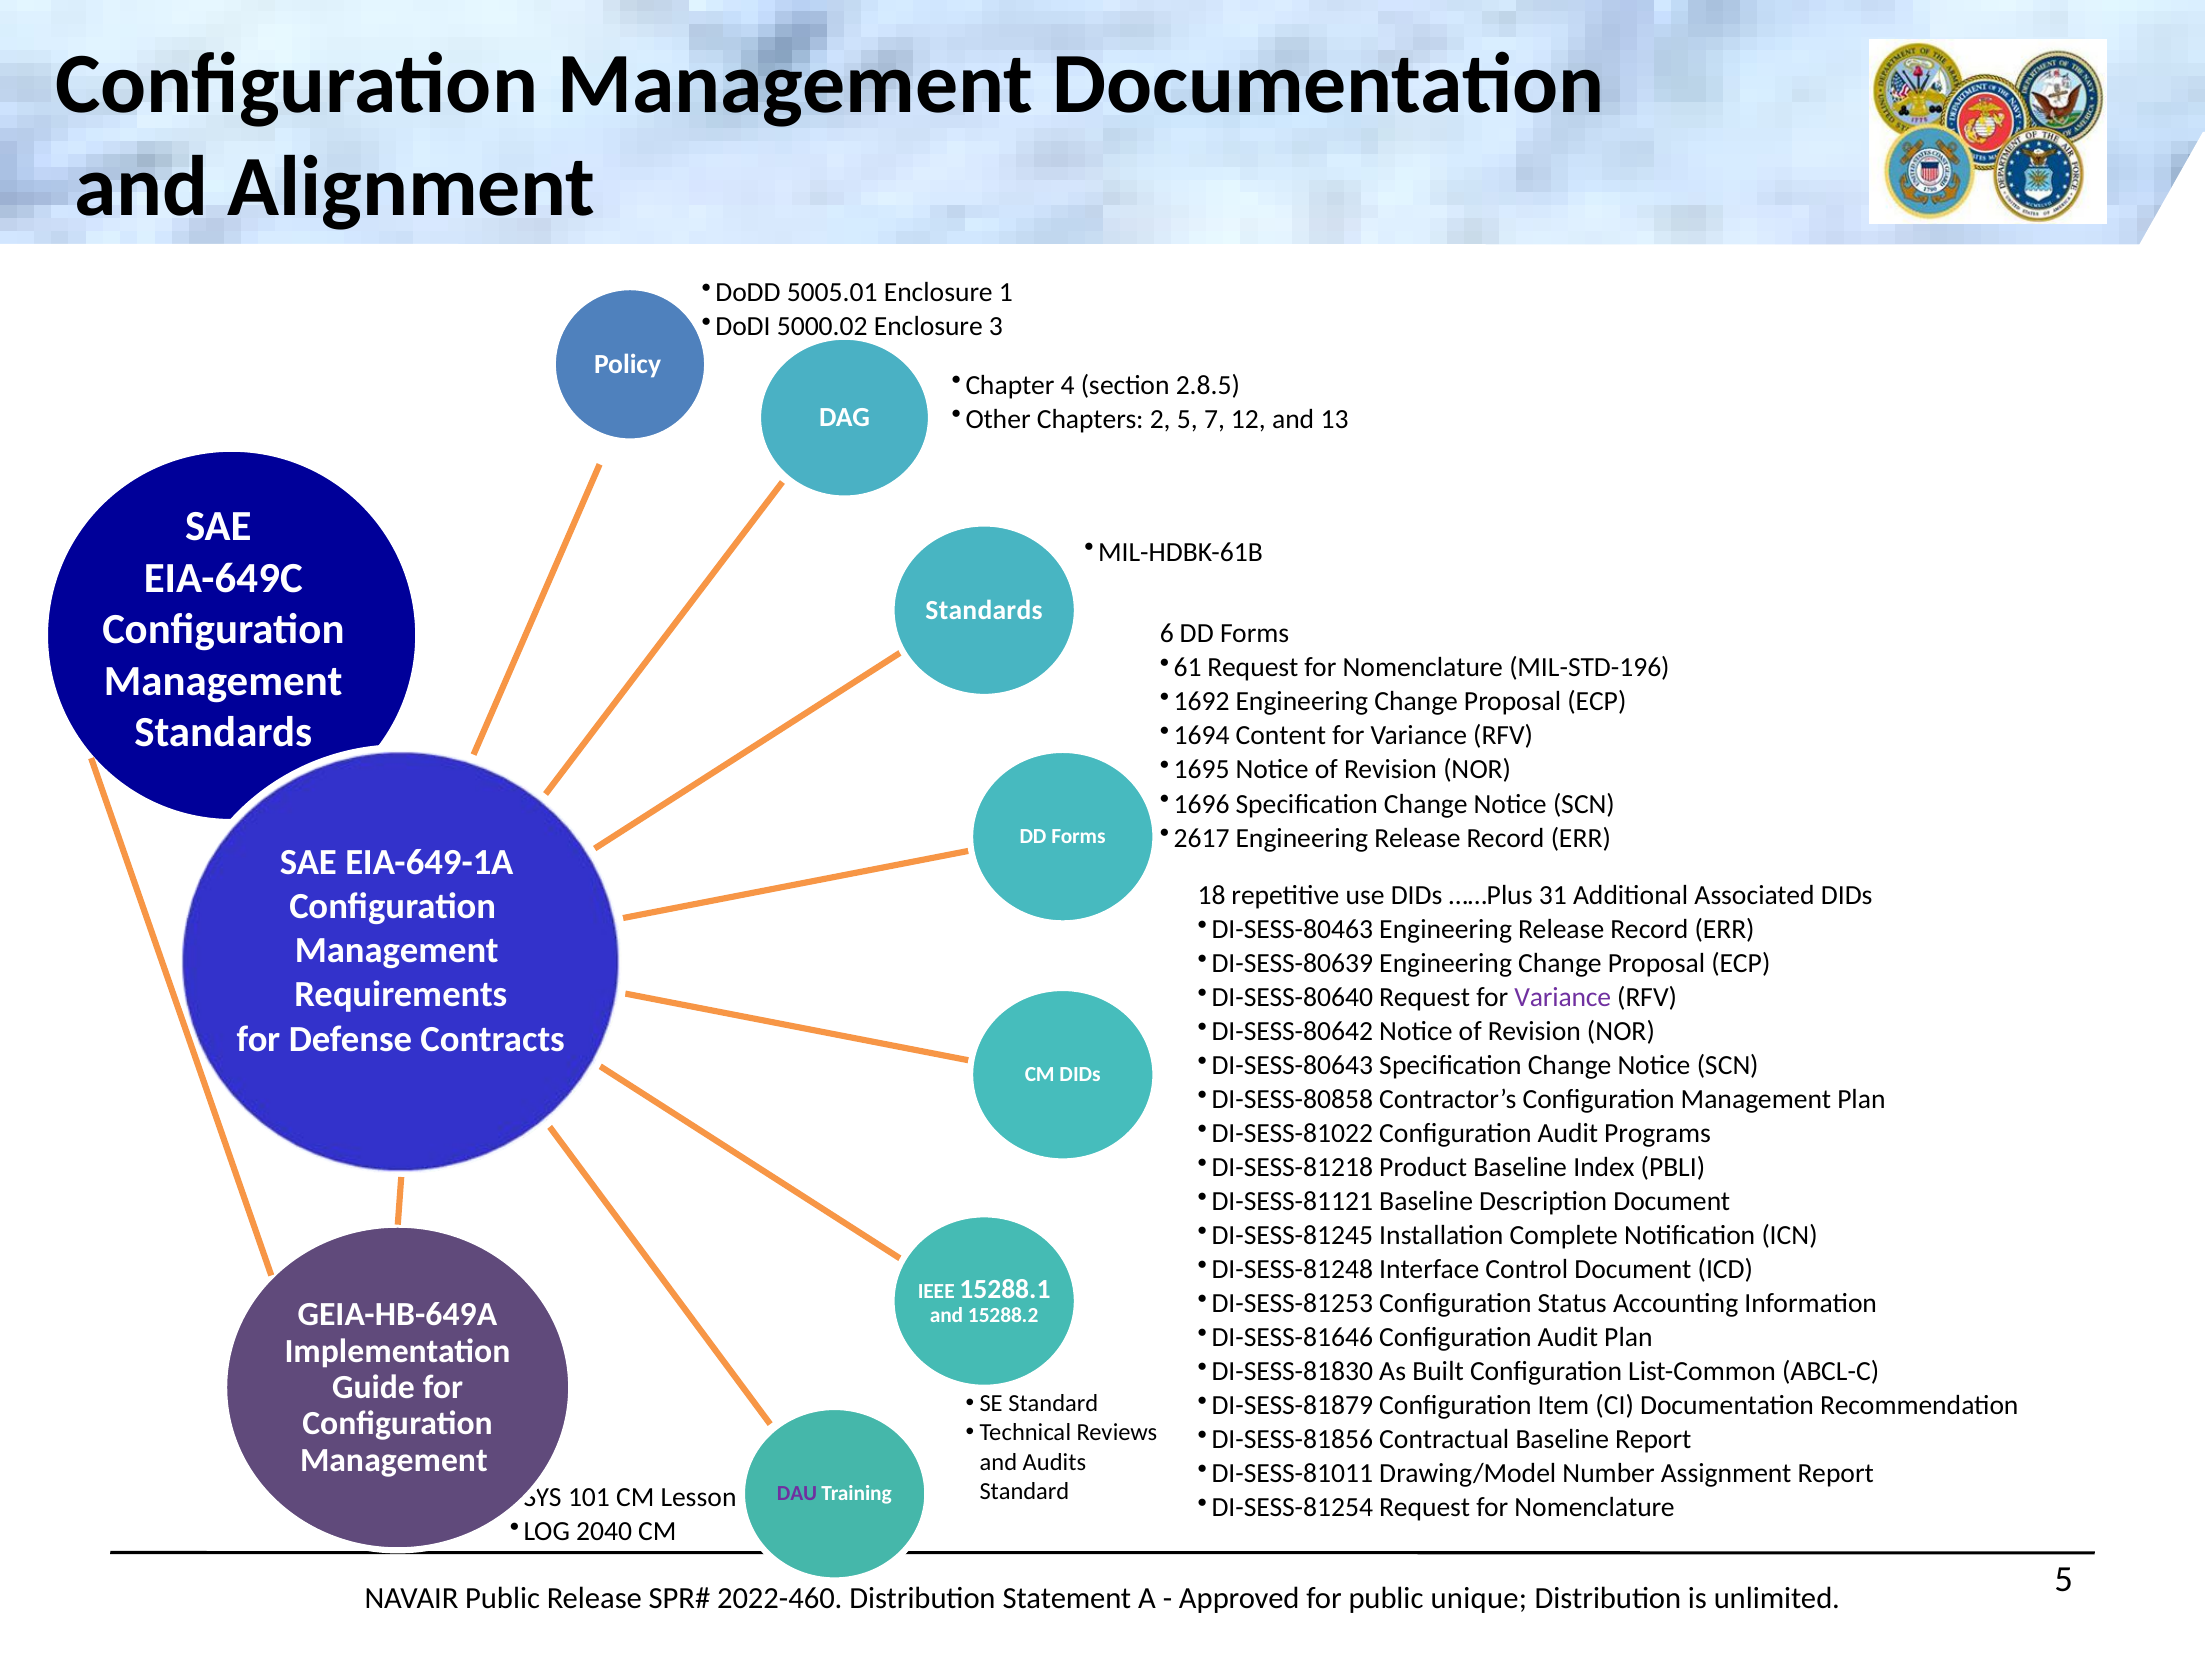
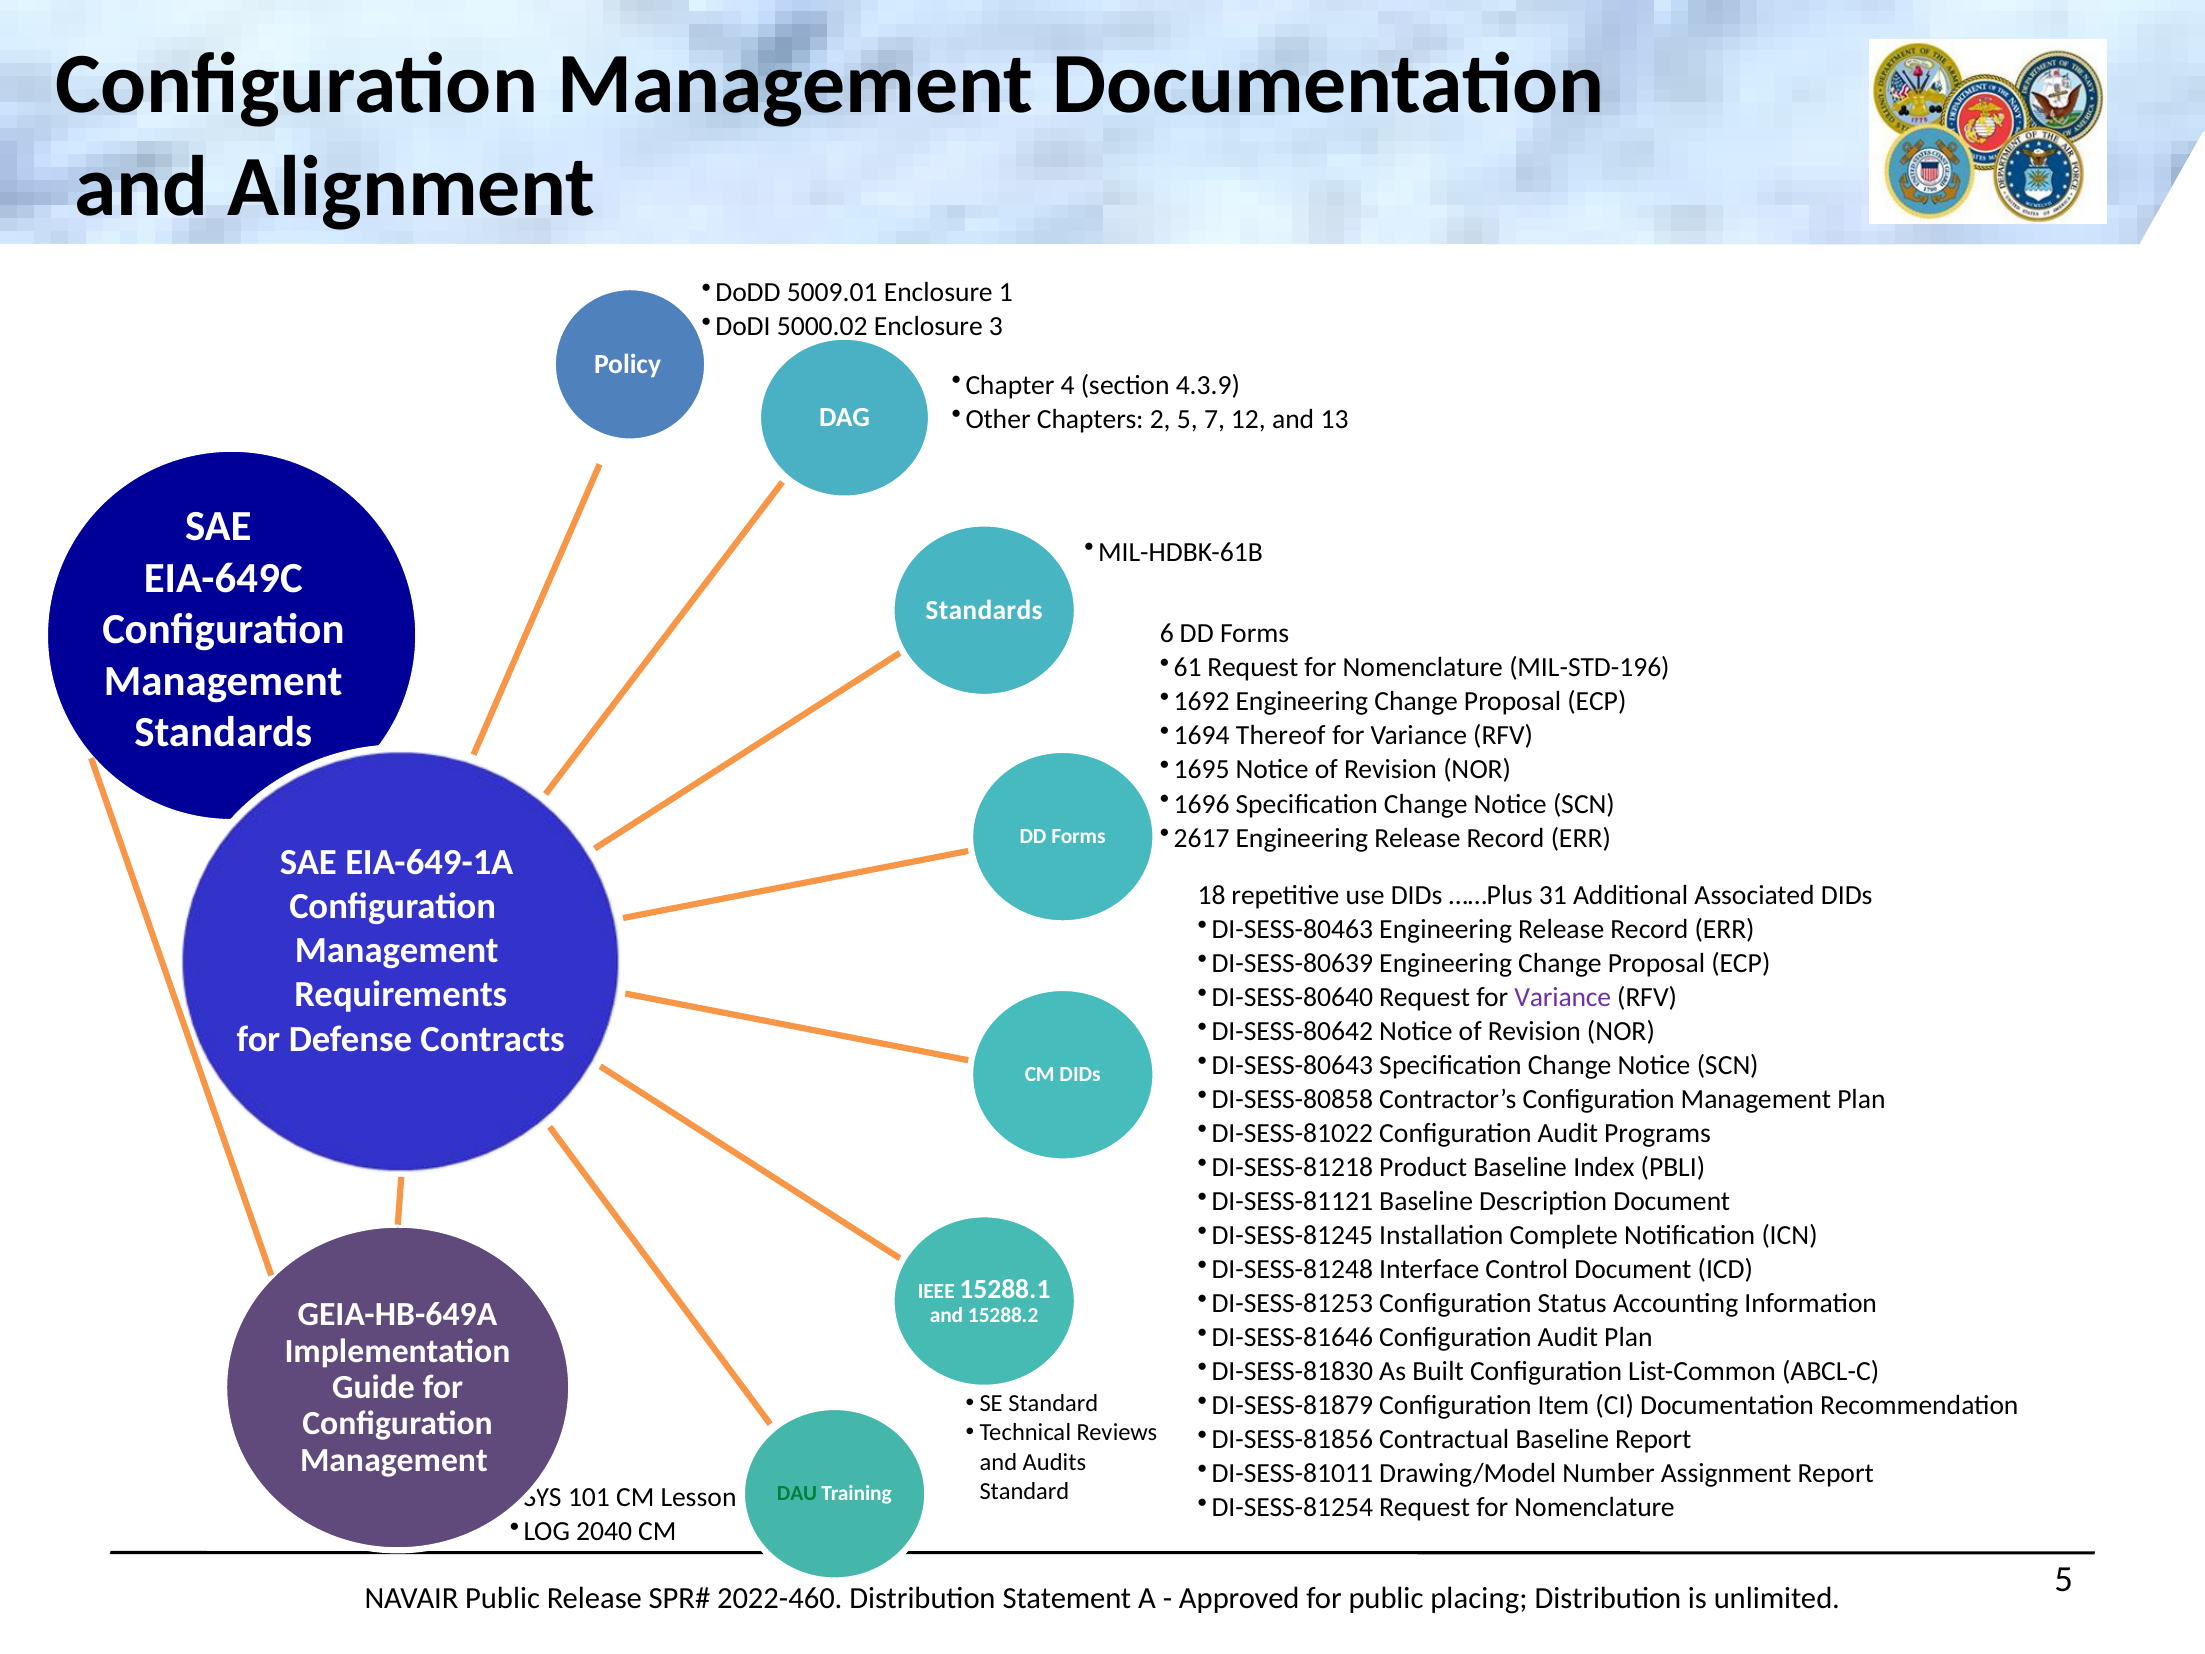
5005.01: 5005.01 -> 5009.01
2.8.5: 2.8.5 -> 4.3.9
Content: Content -> Thereof
DAU colour: purple -> green
unique: unique -> placing
